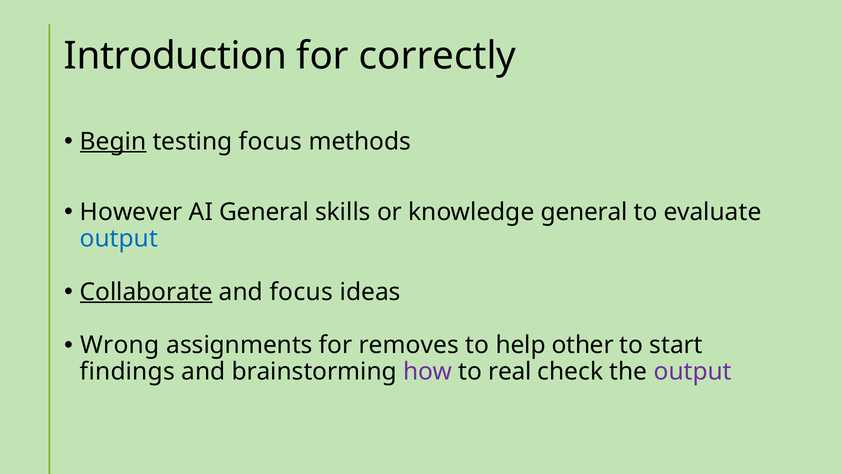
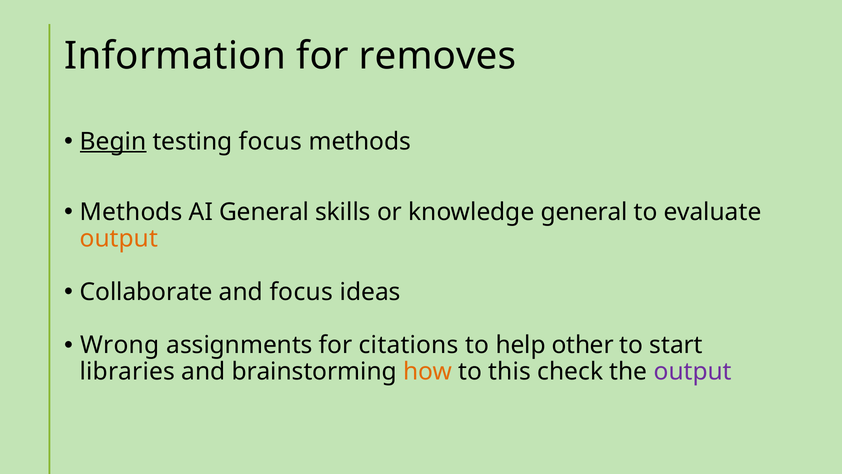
Introduction: Introduction -> Information
correctly: correctly -> removes
However at (131, 212): However -> Methods
output at (119, 238) colour: blue -> orange
Collaborate underline: present -> none
removes: removes -> citations
findings: findings -> libraries
how colour: purple -> orange
real: real -> this
